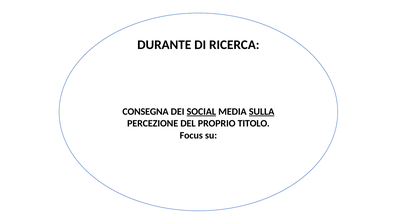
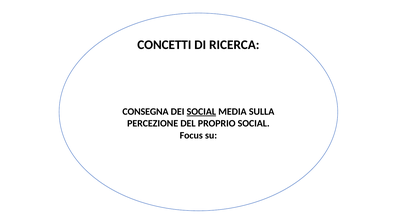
DURANTE: DURANTE -> CONCETTI
SULLA underline: present -> none
PROPRIO TITOLO: TITOLO -> SOCIAL
